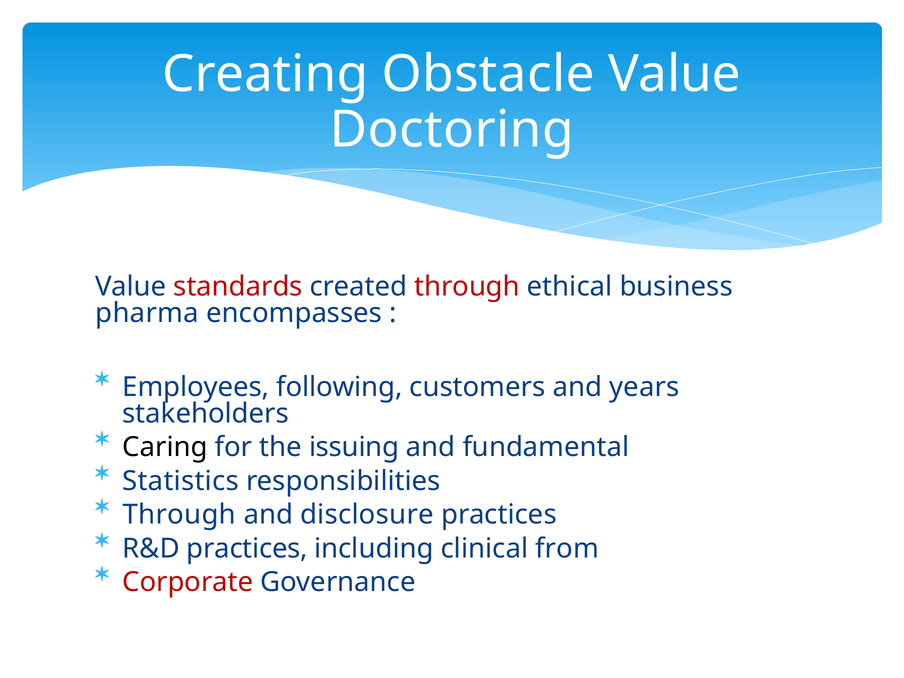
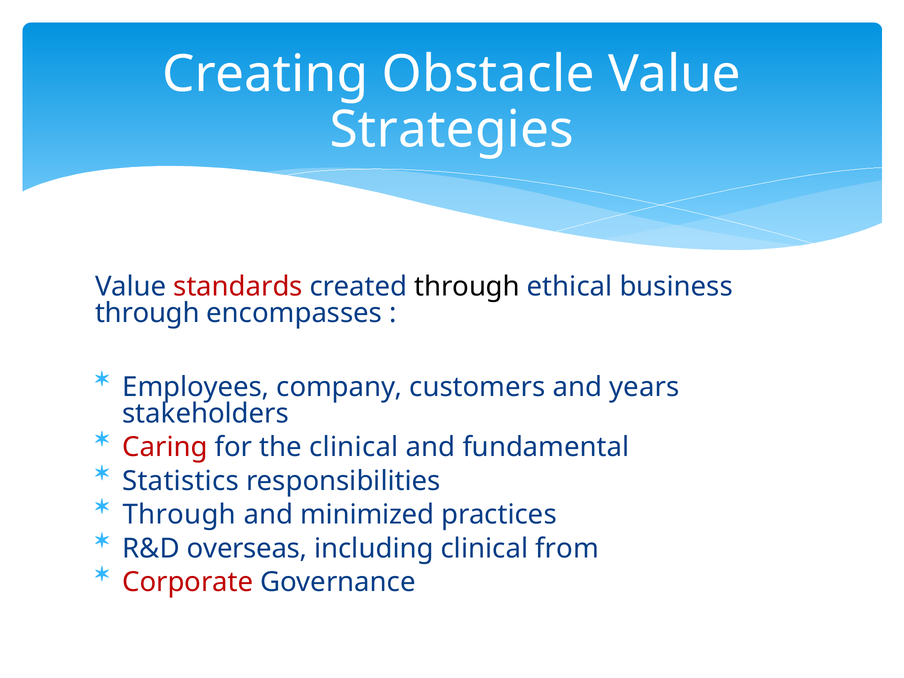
Doctoring: Doctoring -> Strategies
through at (467, 286) colour: red -> black
pharma at (147, 313): pharma -> through
following: following -> company
Caring colour: black -> red
the issuing: issuing -> clinical
disclosure: disclosure -> minimized
R&D practices: practices -> overseas
